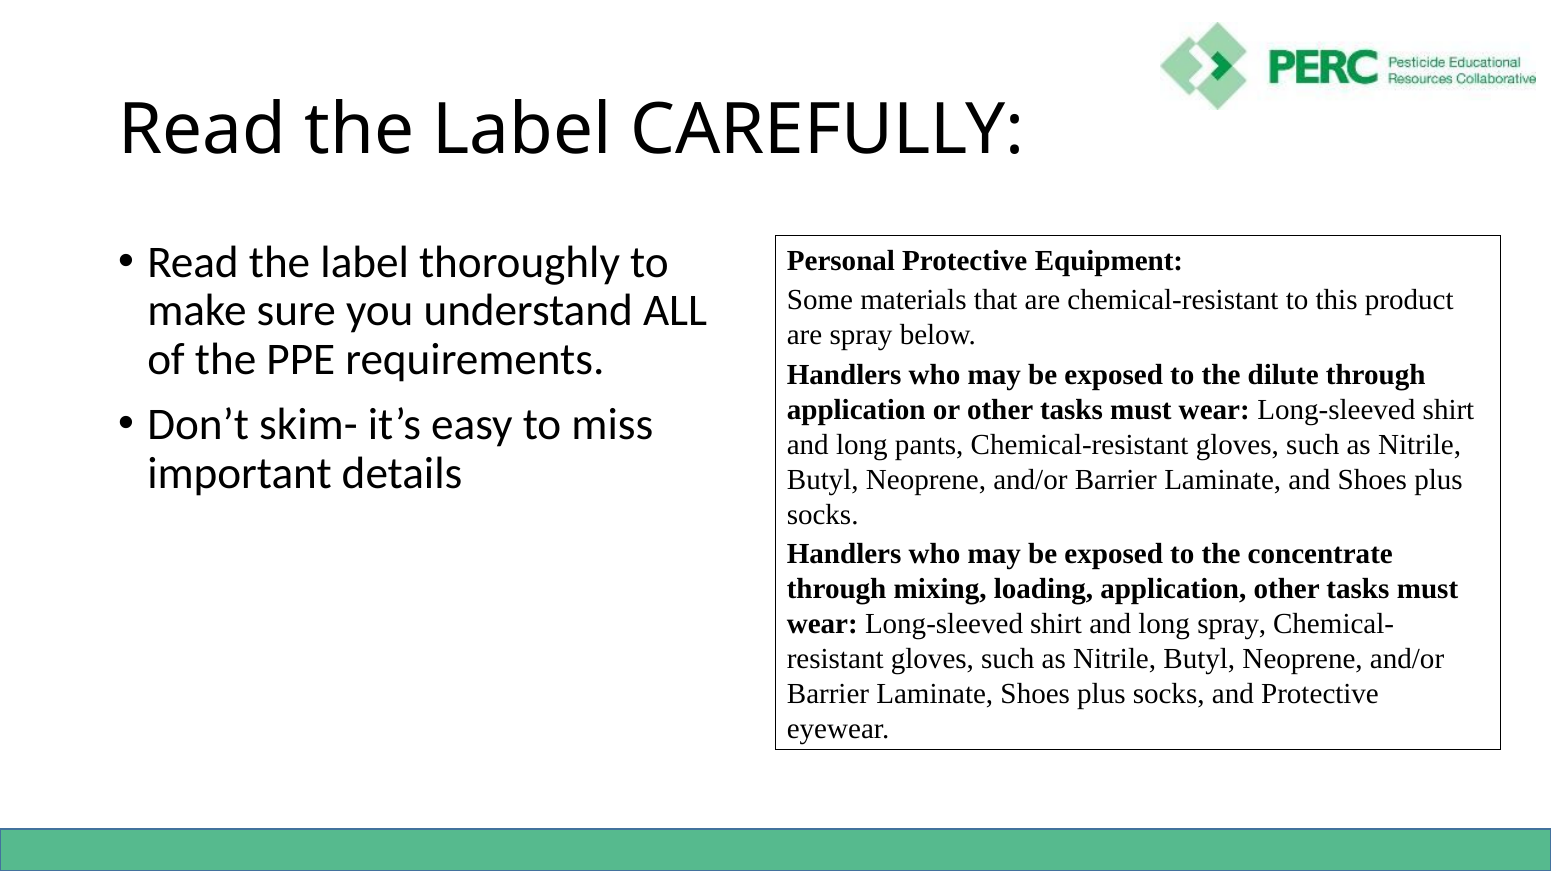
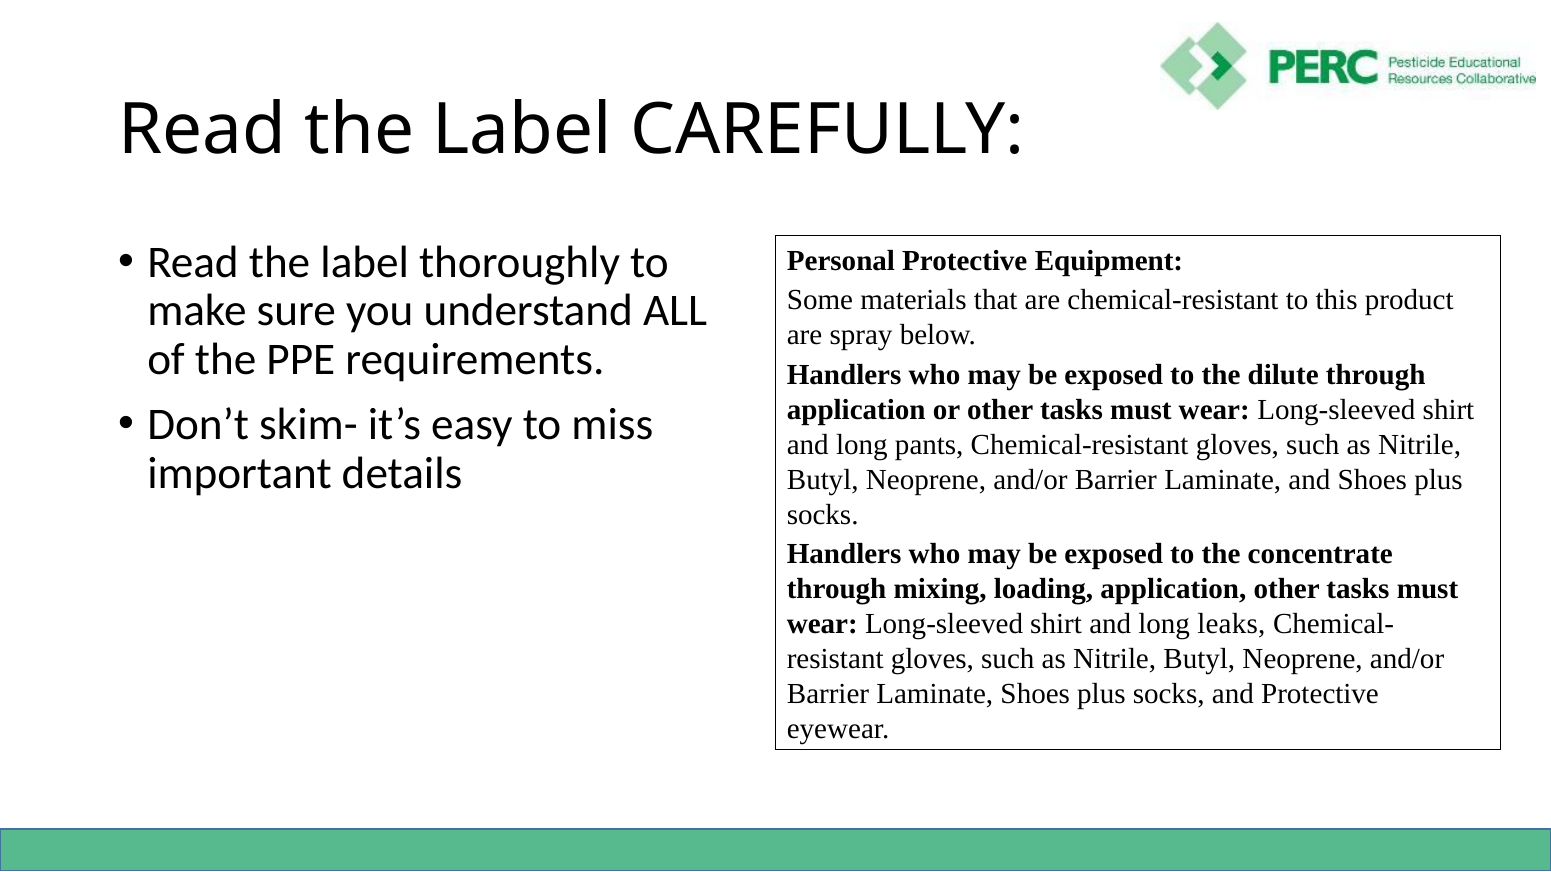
long spray: spray -> leaks
